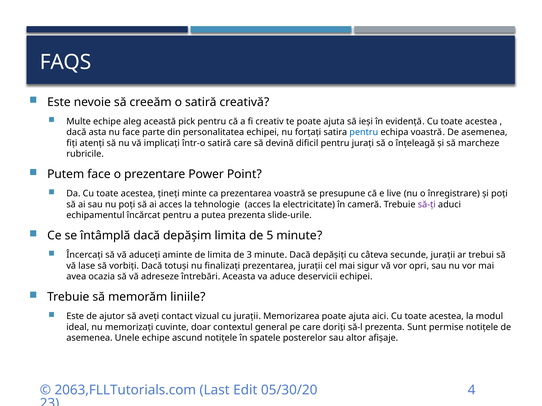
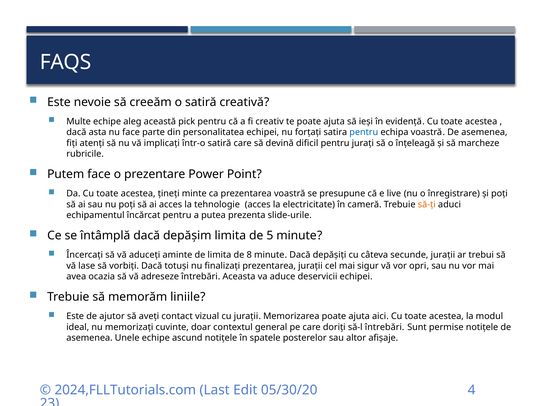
să-ți colour: purple -> orange
3: 3 -> 8
să-l prezenta: prezenta -> întrebări
2063,FLLTutorials.com: 2063,FLLTutorials.com -> 2024,FLLTutorials.com
